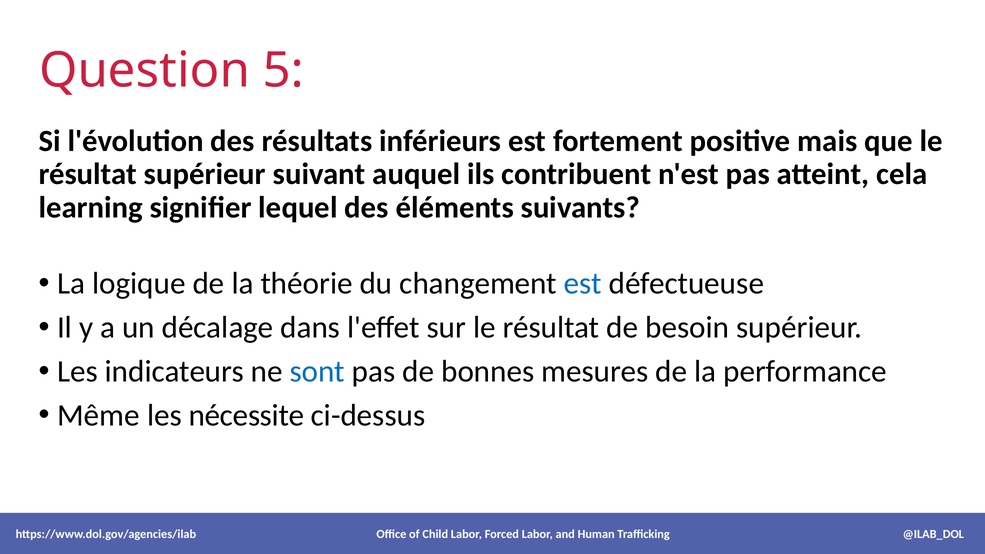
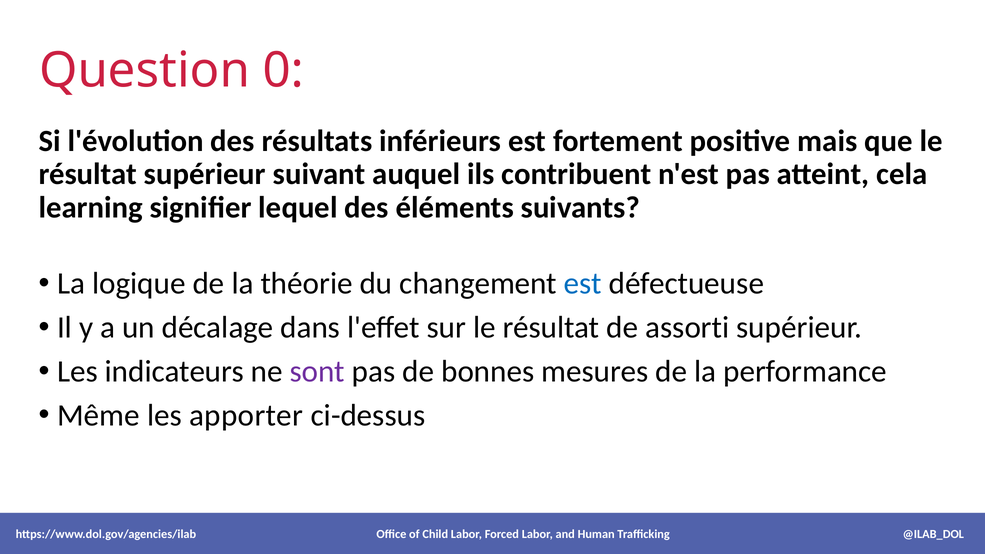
5: 5 -> 0
besoin: besoin -> assorti
sont colour: blue -> purple
nécessite: nécessite -> apporter
